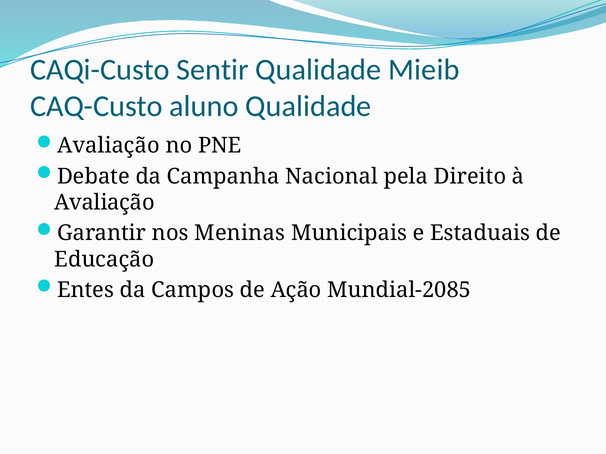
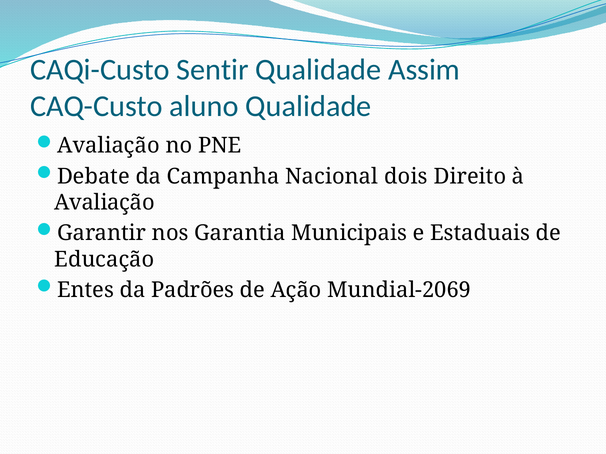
Mieib: Mieib -> Assim
pela: pela -> dois
Meninas: Meninas -> Garantia
Campos: Campos -> Padrões
Mundial-2085: Mundial-2085 -> Mundial-2069
